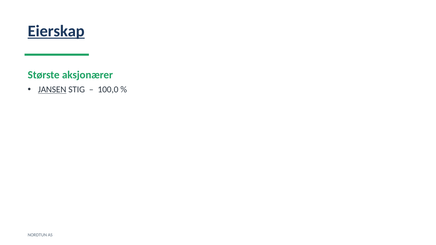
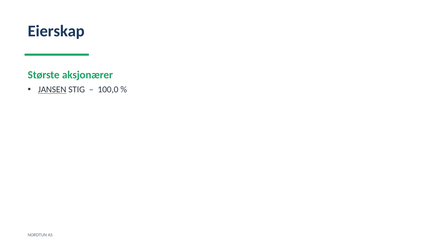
Eierskap underline: present -> none
